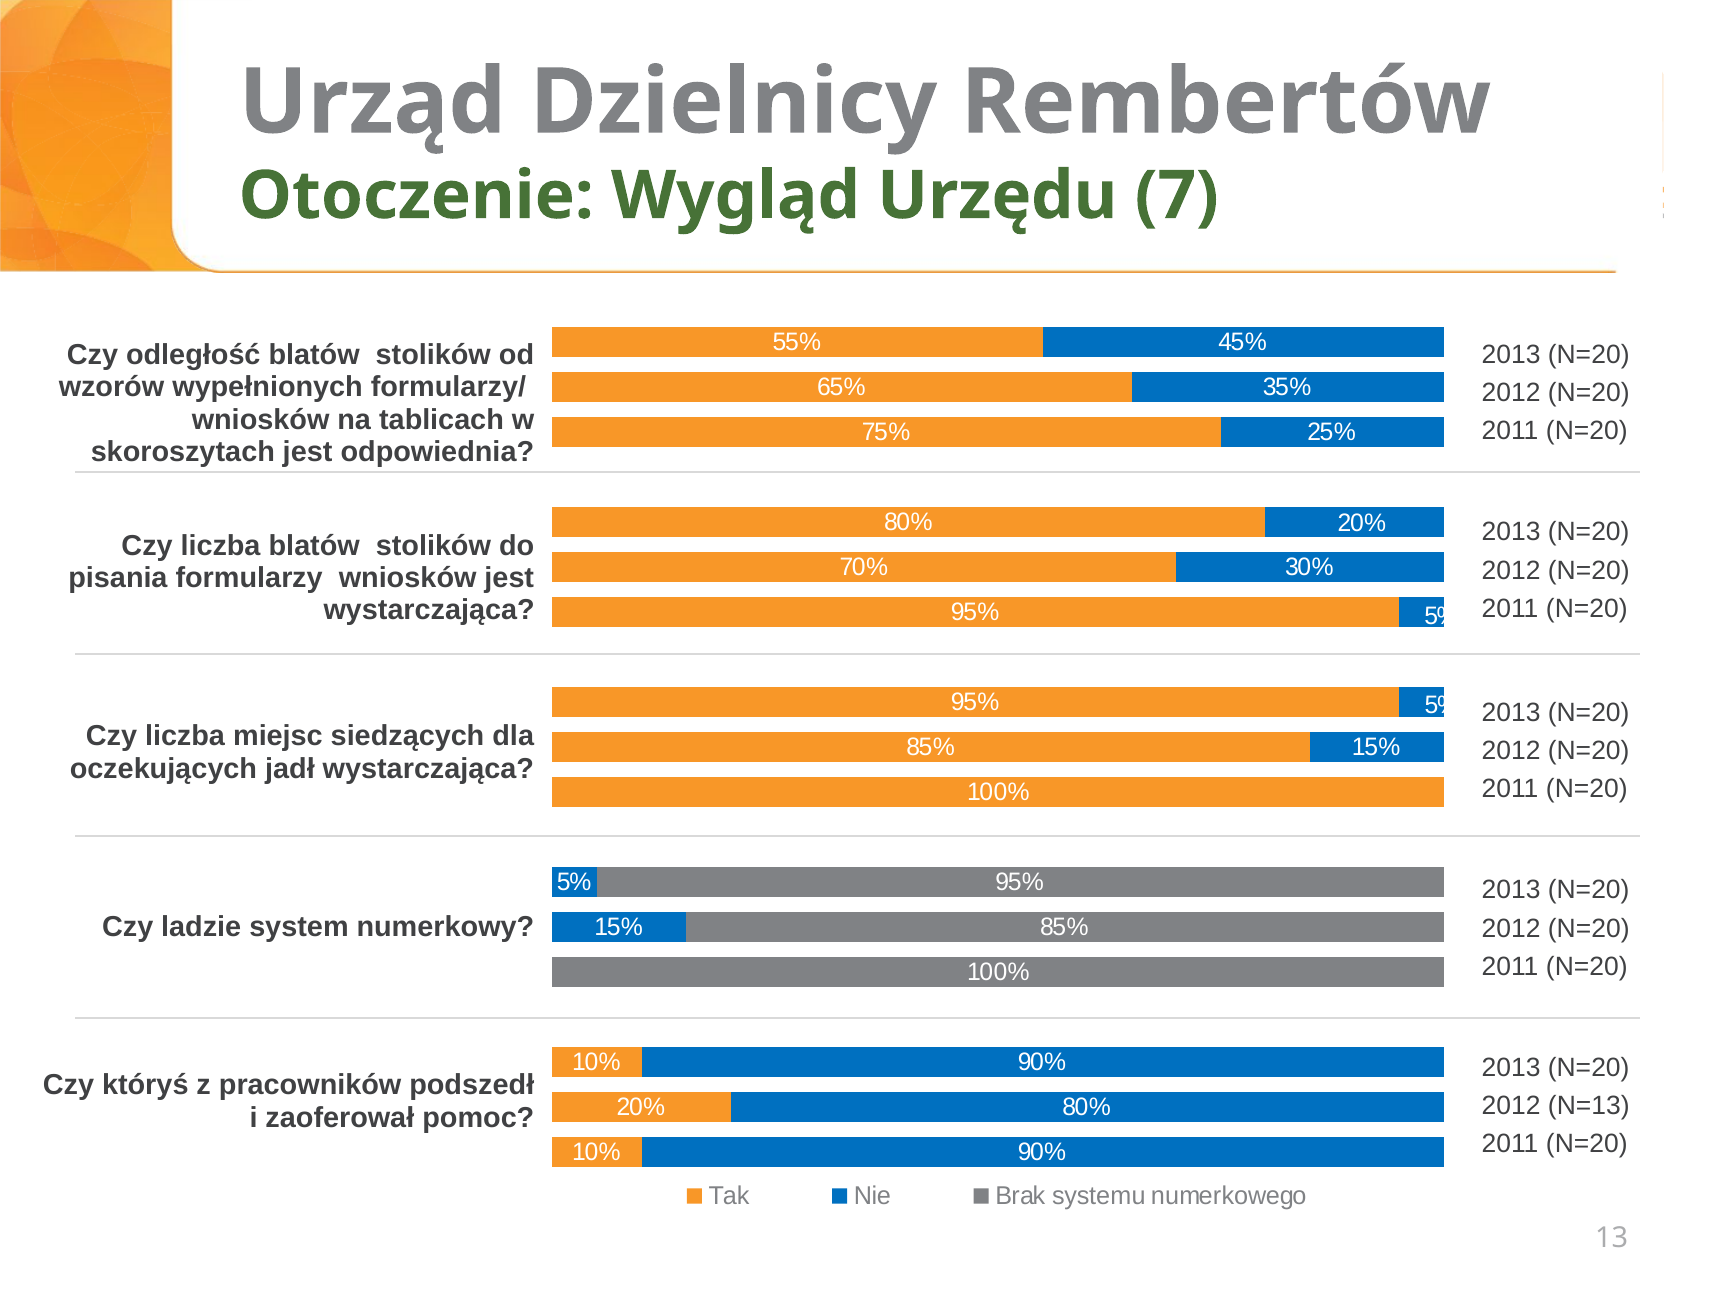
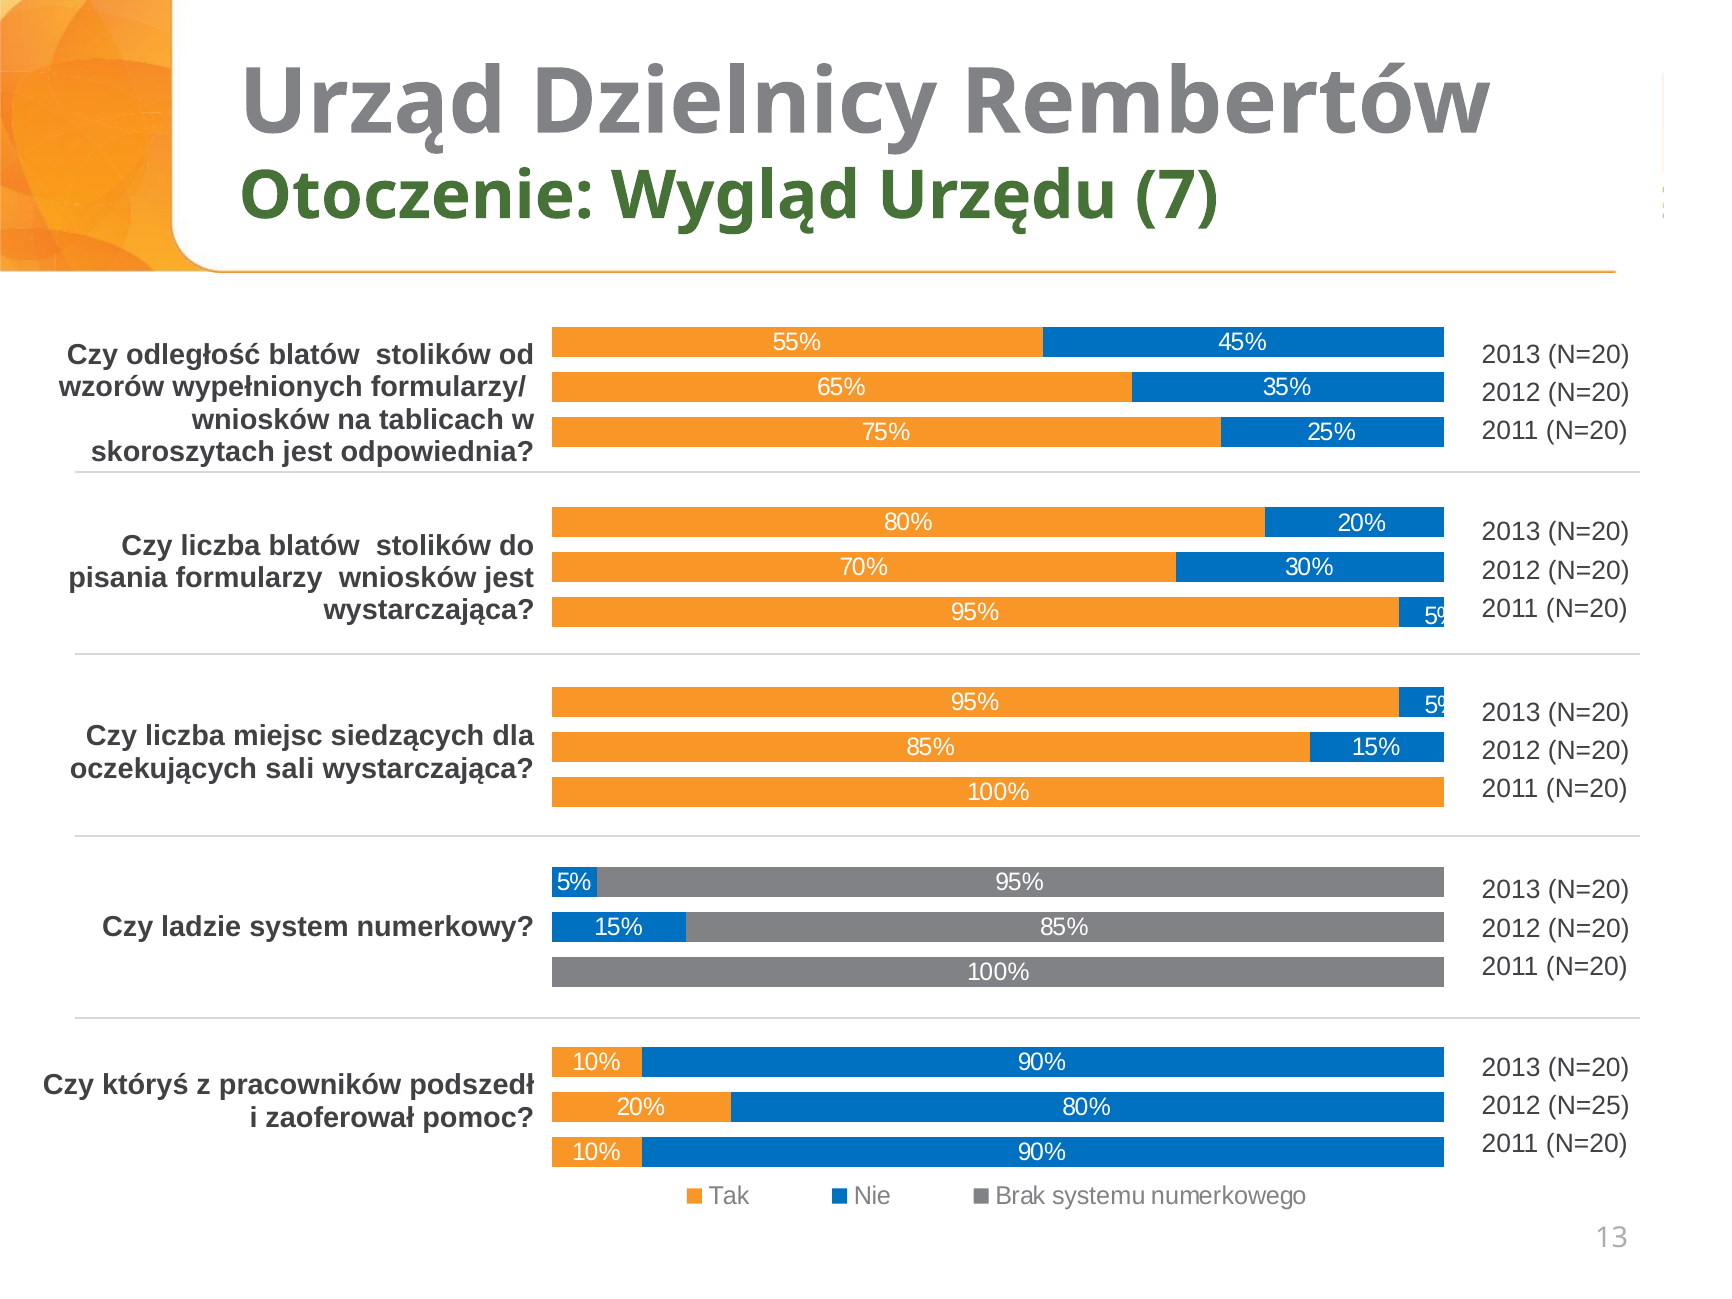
jadł: jadł -> sali
N=13: N=13 -> N=25
